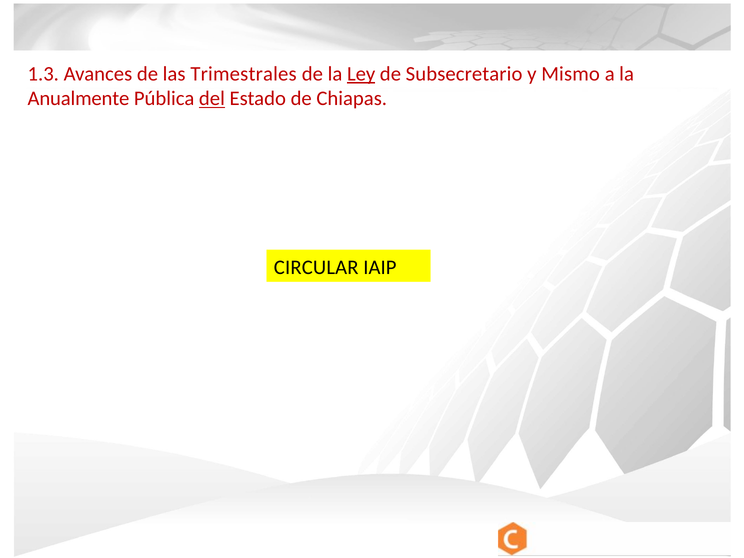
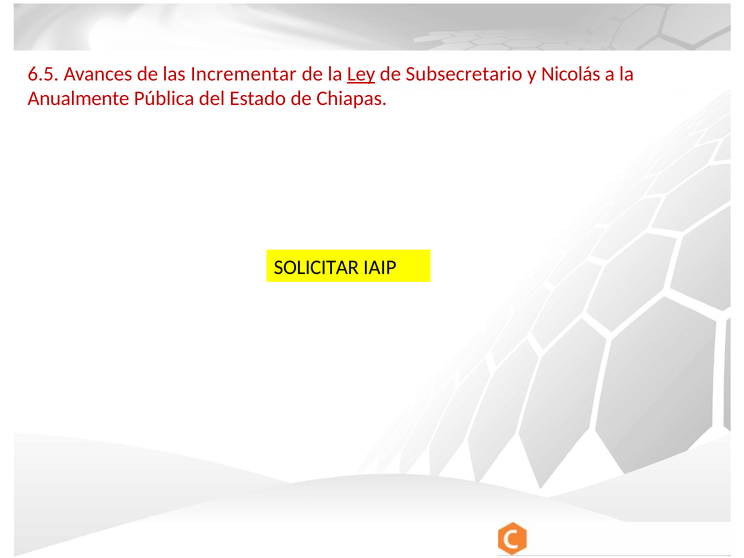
1.3: 1.3 -> 6.5
Trimestrales: Trimestrales -> Incrementar
Mismo: Mismo -> Nicolás
del underline: present -> none
CIRCULAR: CIRCULAR -> SOLICITAR
